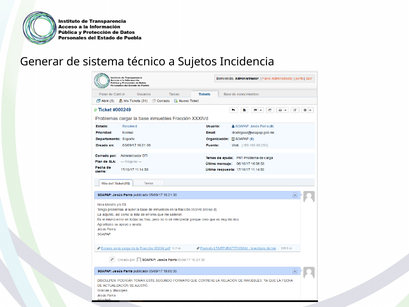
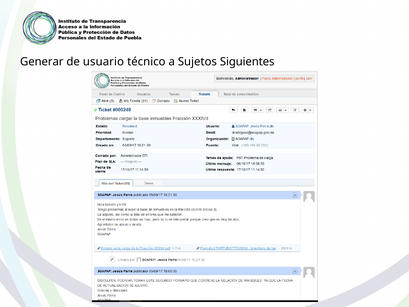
sistema: sistema -> usuario
Incidencia: Incidencia -> Siguientes
